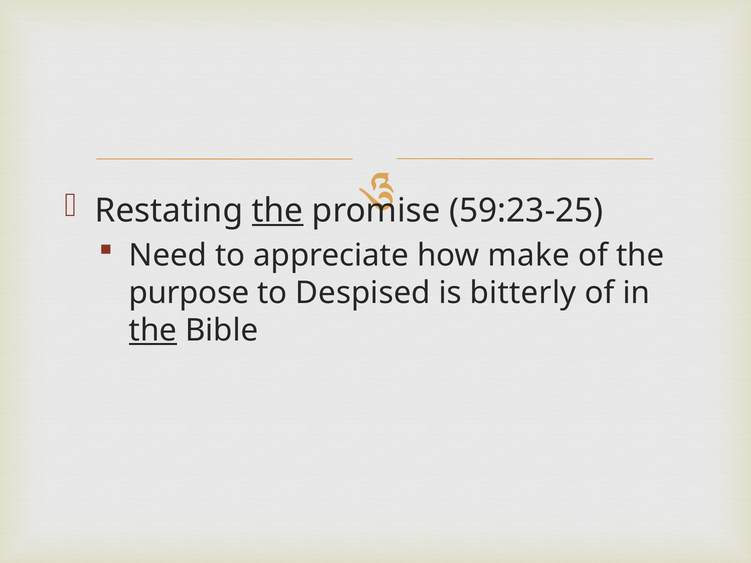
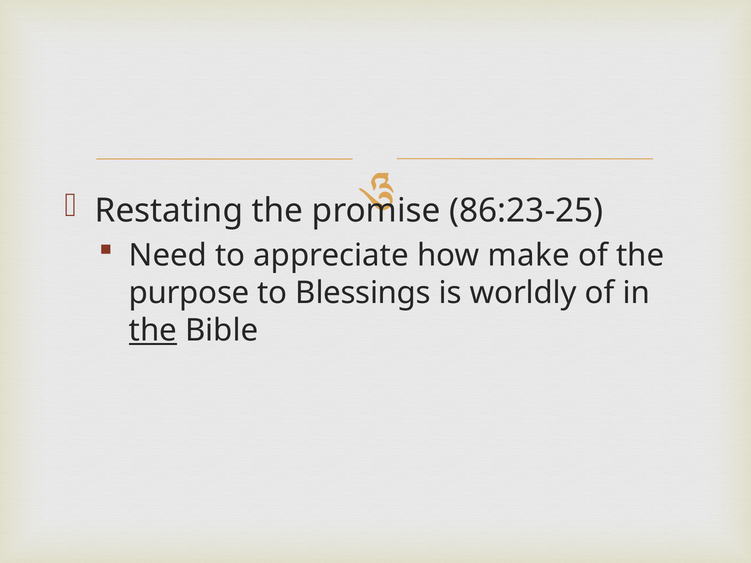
the at (278, 211) underline: present -> none
59:23-25: 59:23-25 -> 86:23-25
Despised: Despised -> Blessings
bitterly: bitterly -> worldly
